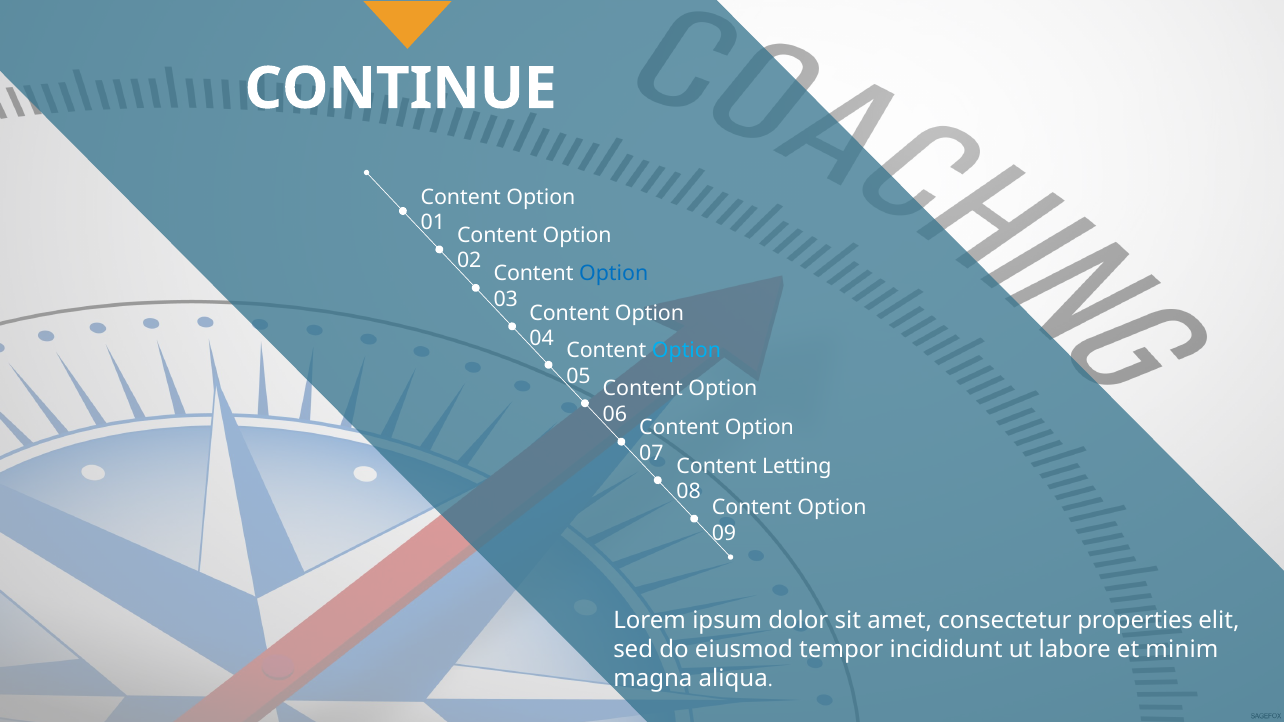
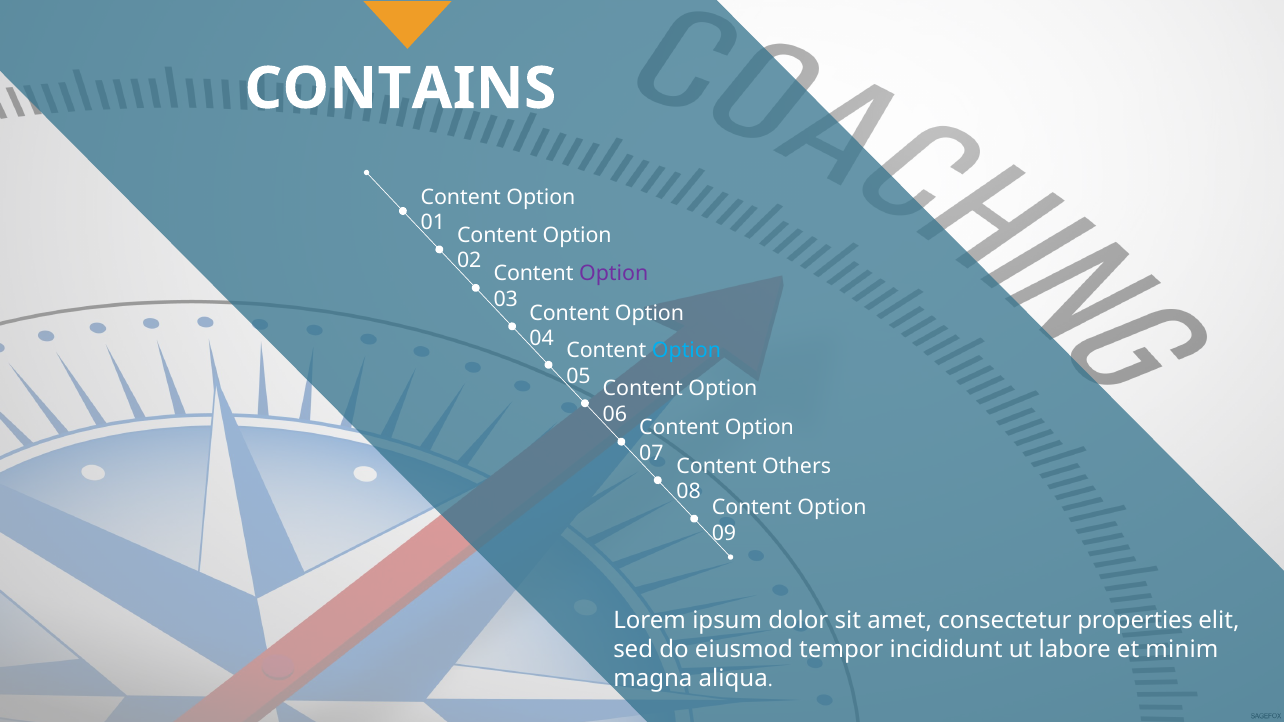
CONTINUE: CONTINUE -> CONTAINS
Option at (614, 274) colour: blue -> purple
Letting: Letting -> Others
